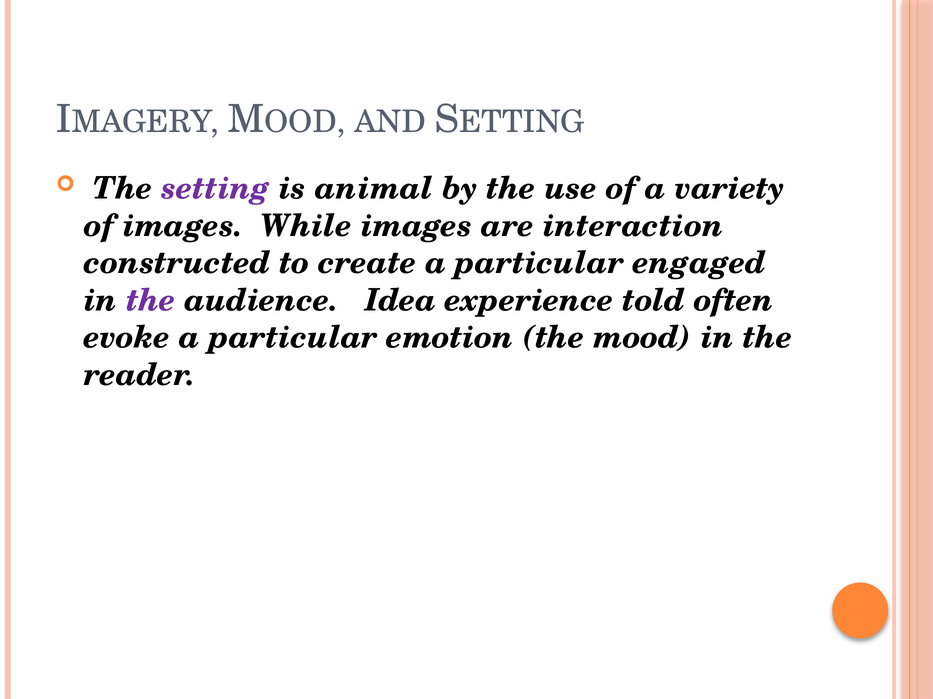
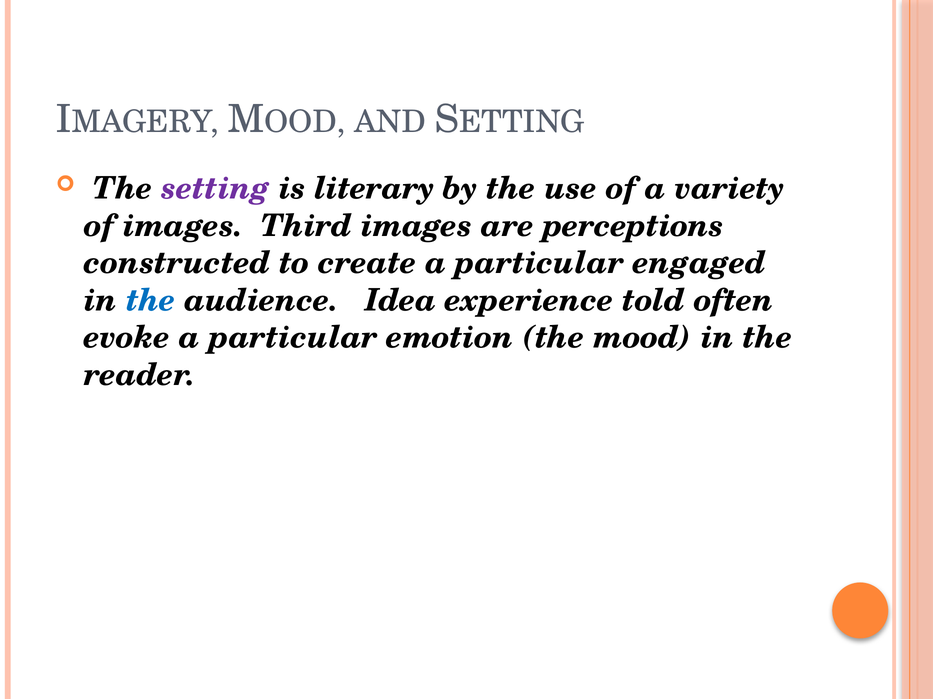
animal: animal -> literary
While: While -> Third
interaction: interaction -> perceptions
the at (151, 301) colour: purple -> blue
